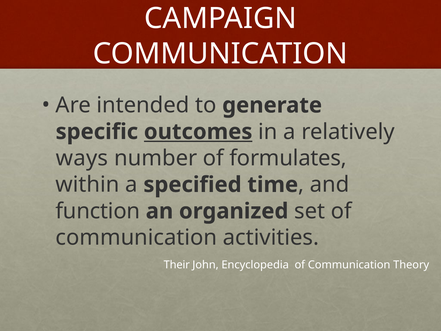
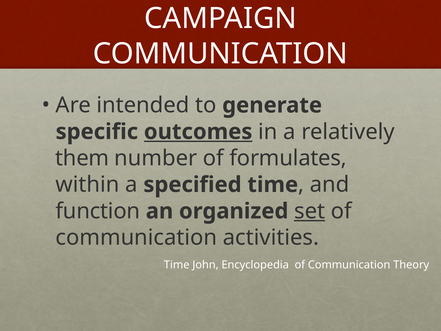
ways: ways -> them
set underline: none -> present
Their at (177, 265): Their -> Time
